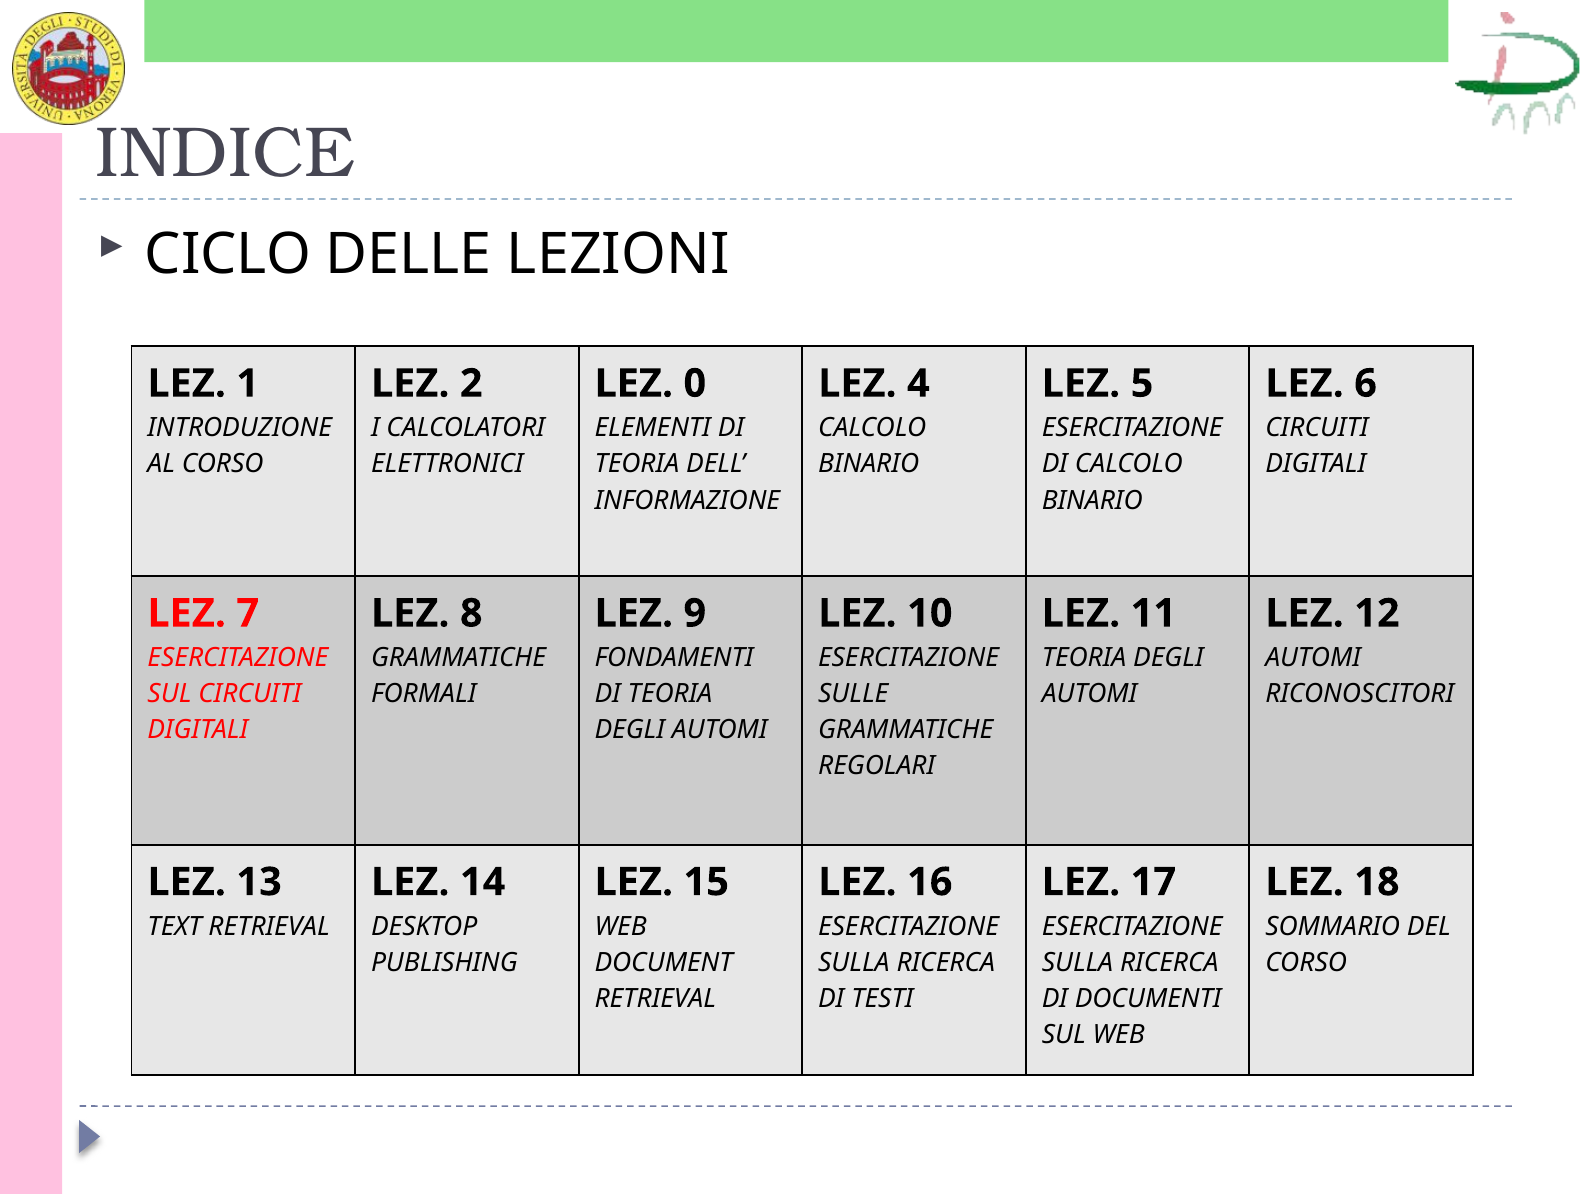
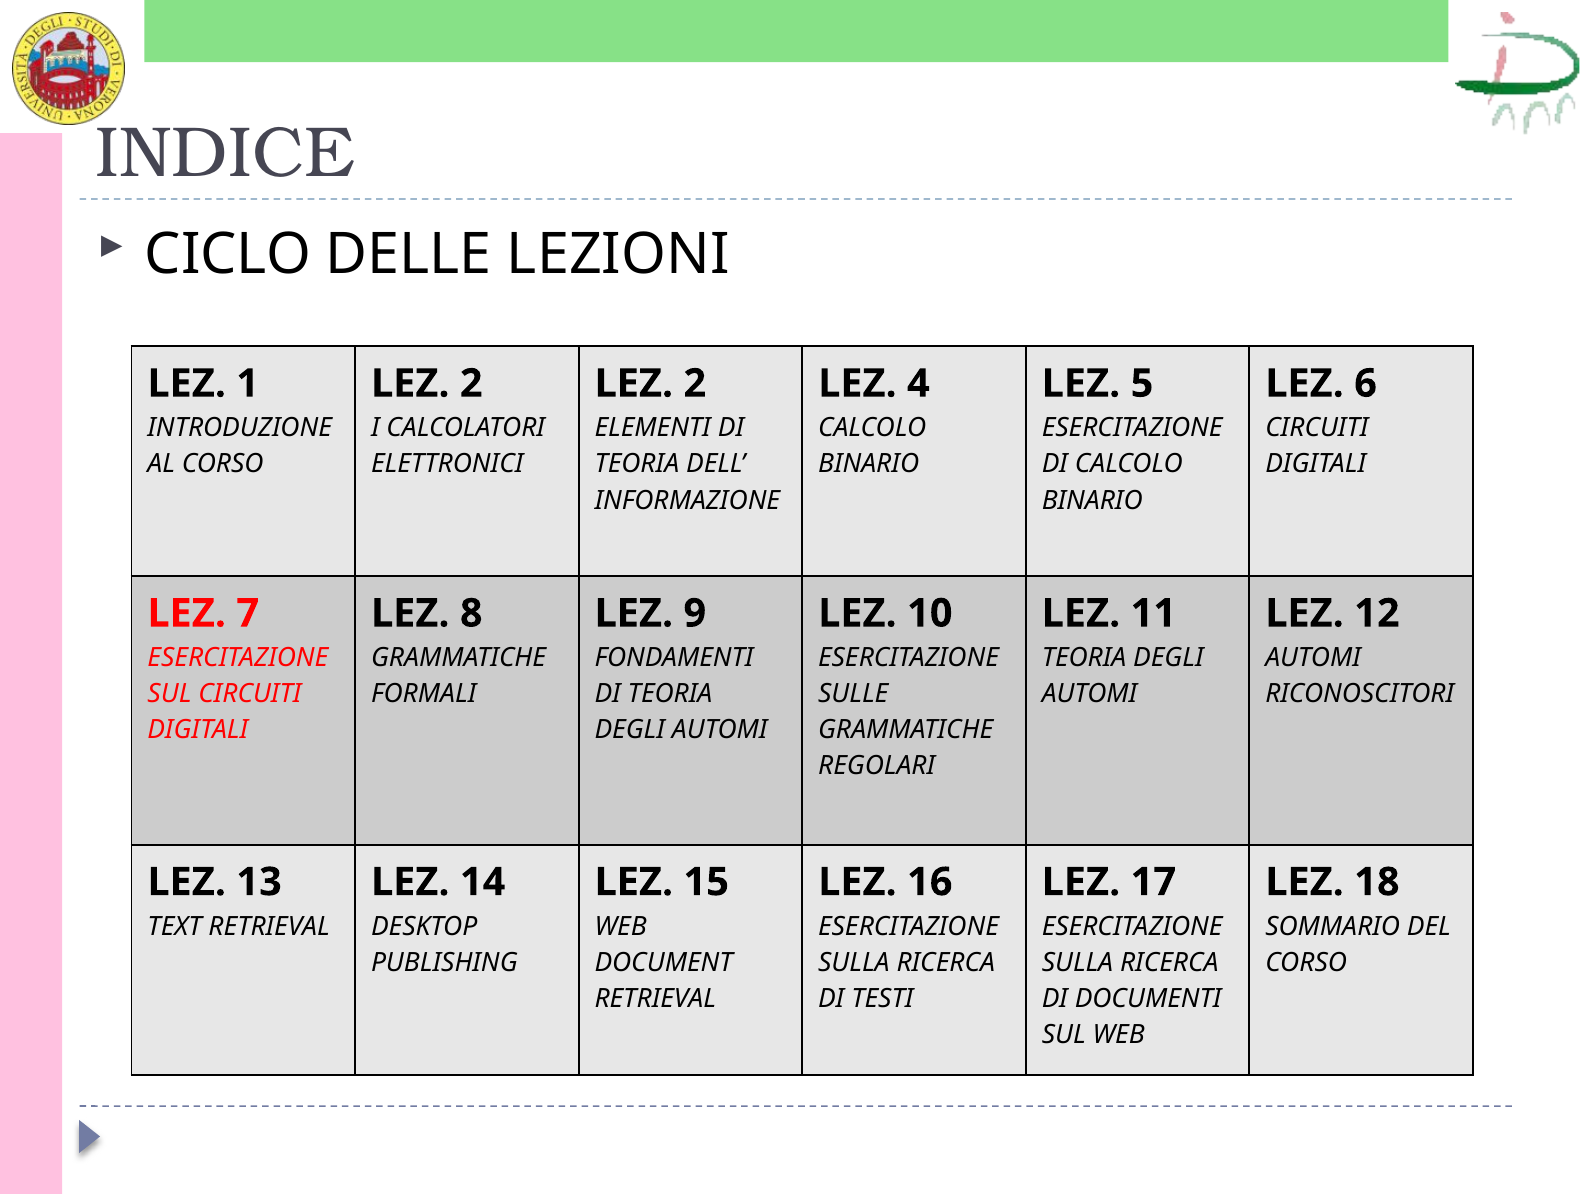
0 at (695, 384): 0 -> 2
